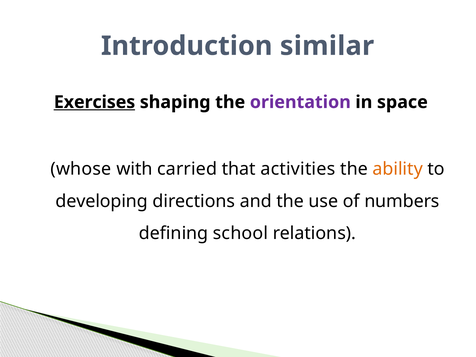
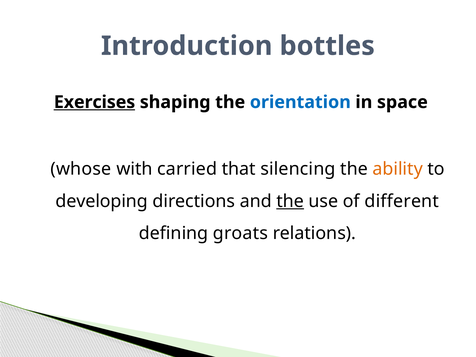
similar: similar -> bottles
orientation colour: purple -> blue
activities: activities -> silencing
the at (290, 201) underline: none -> present
numbers: numbers -> different
school: school -> groats
